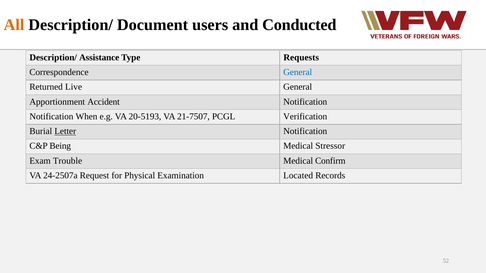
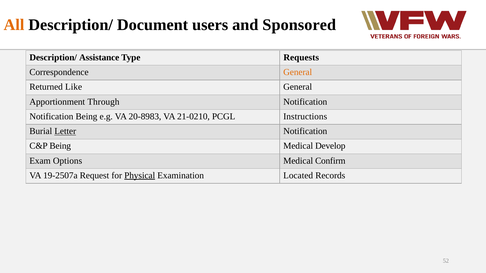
Conducted: Conducted -> Sponsored
General at (298, 72) colour: blue -> orange
Live: Live -> Like
Accident: Accident -> Through
Notification When: When -> Being
20-5193: 20-5193 -> 20-8983
21-7507: 21-7507 -> 21-0210
Verification: Verification -> Instructions
Stressor: Stressor -> Develop
Trouble: Trouble -> Options
24-2507a: 24-2507a -> 19-2507a
Physical underline: none -> present
